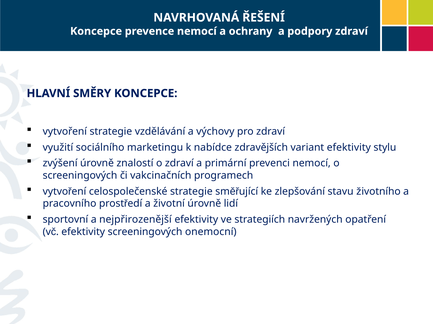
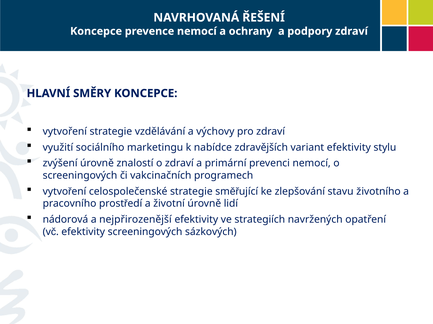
sportovní: sportovní -> nádorová
onemocní: onemocní -> sázkových
